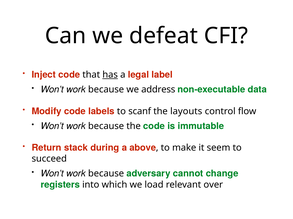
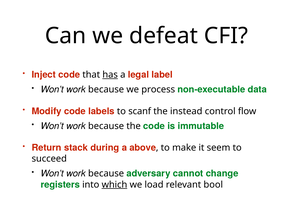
address: address -> process
layouts: layouts -> instead
which underline: none -> present
over: over -> bool
